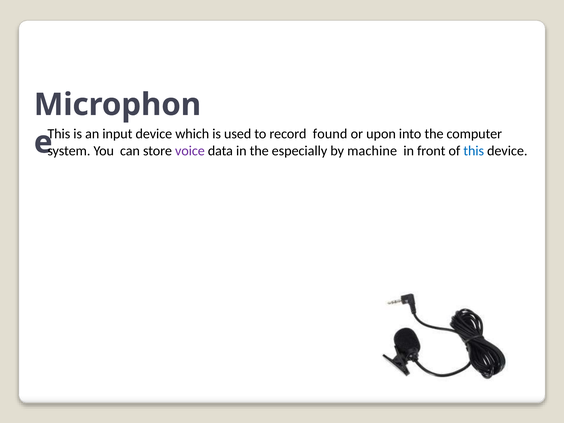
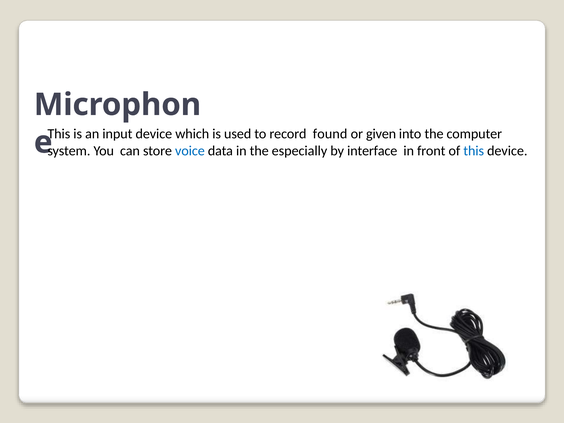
upon: upon -> given
voice colour: purple -> blue
machine: machine -> interface
